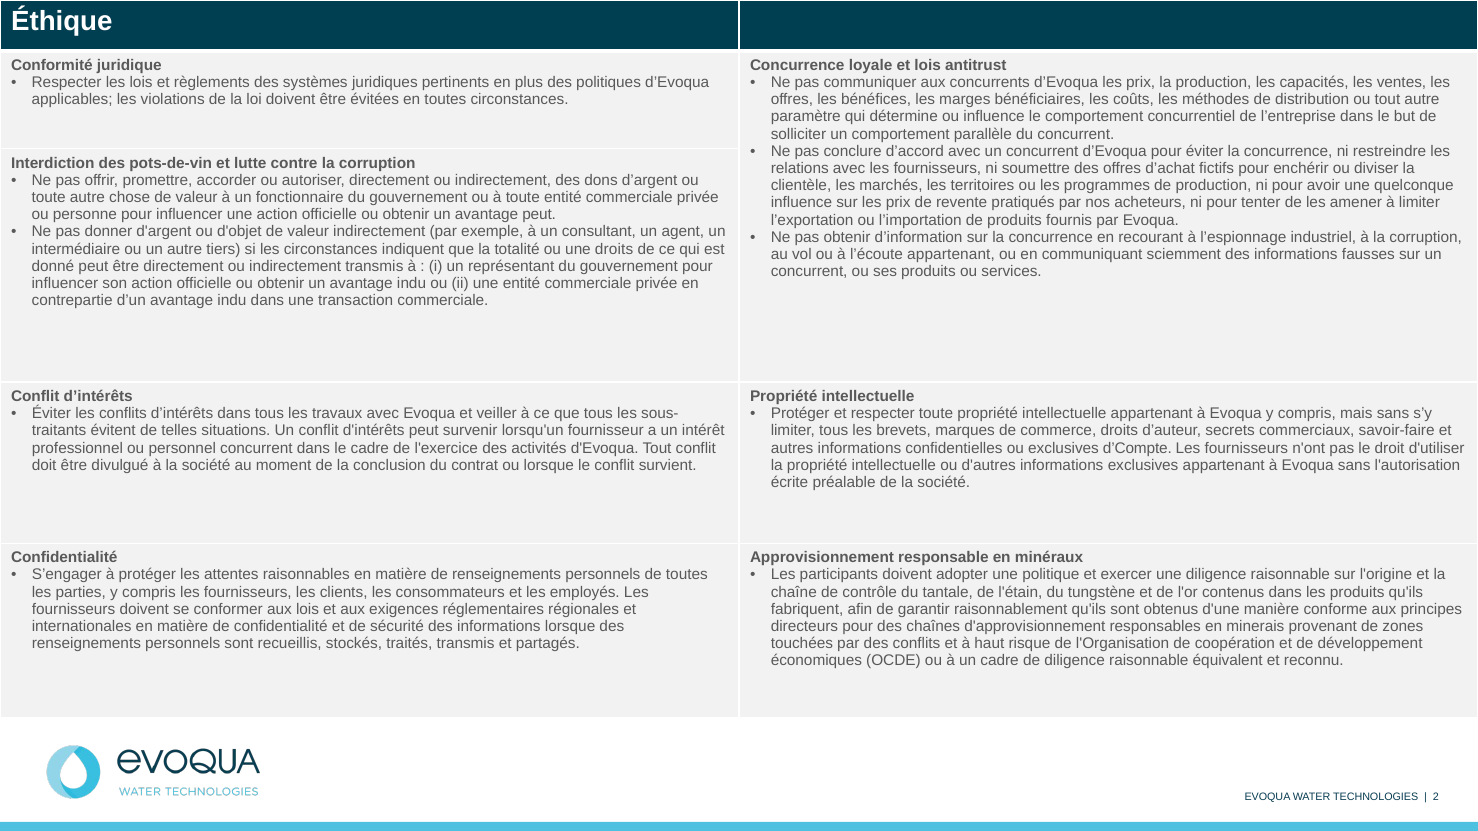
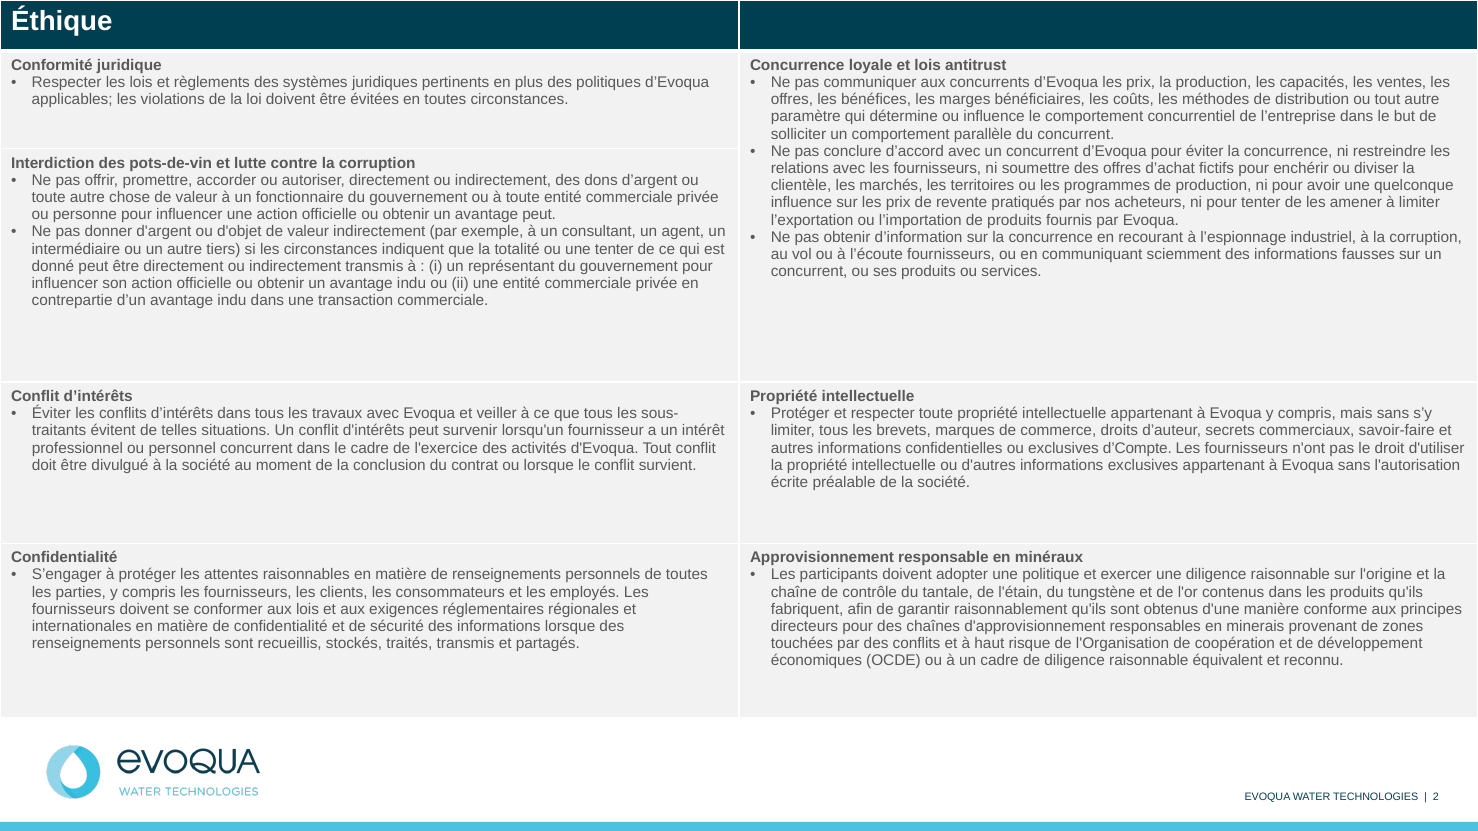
une droits: droits -> tenter
l’écoute appartenant: appartenant -> fournisseurs
